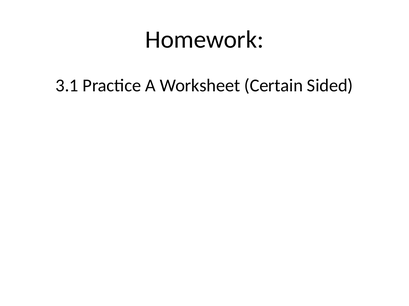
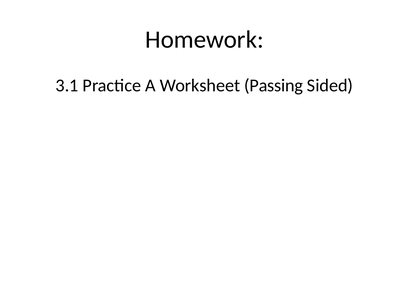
Certain: Certain -> Passing
